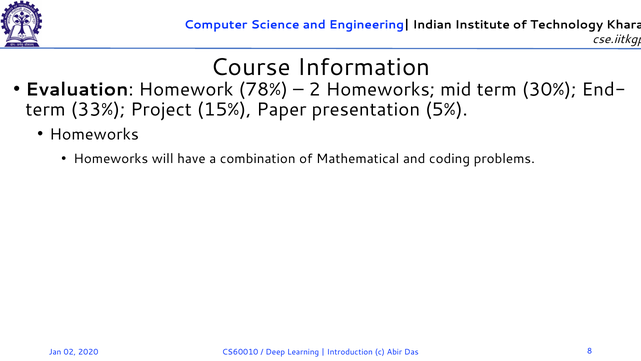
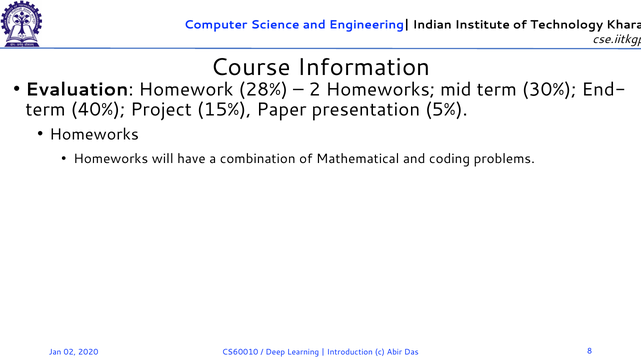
78%: 78% -> 28%
33%: 33% -> 40%
